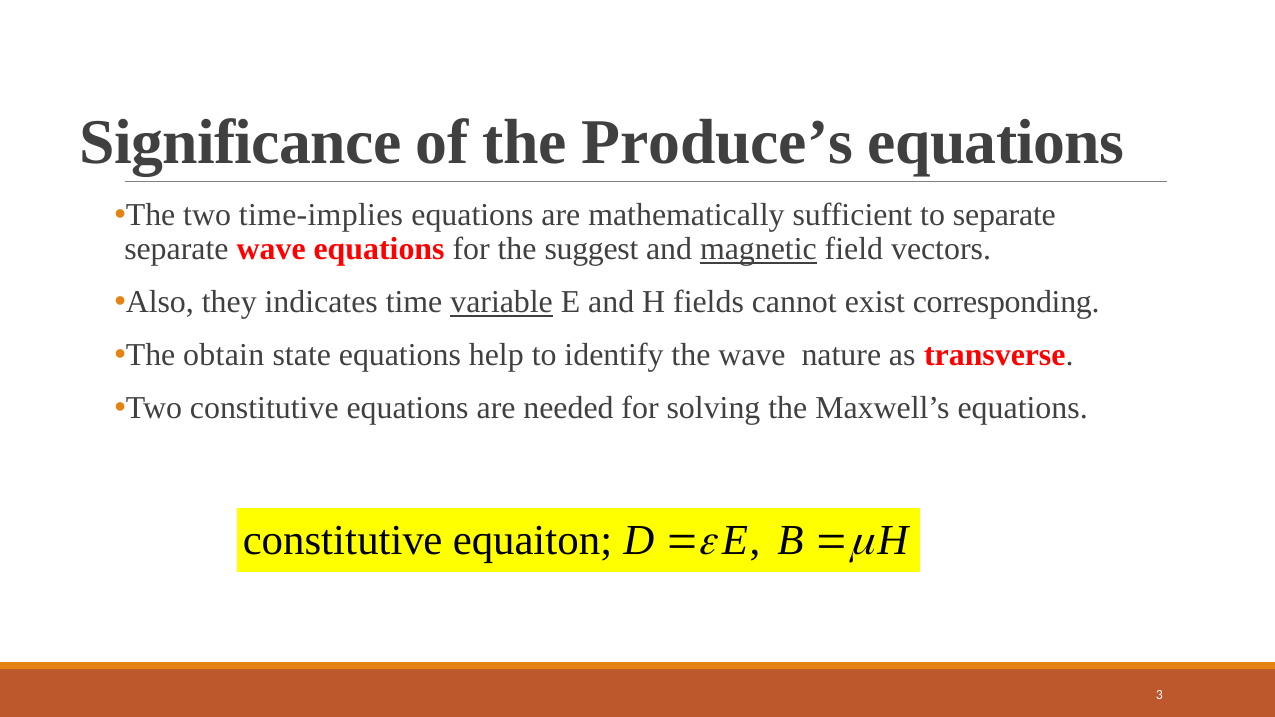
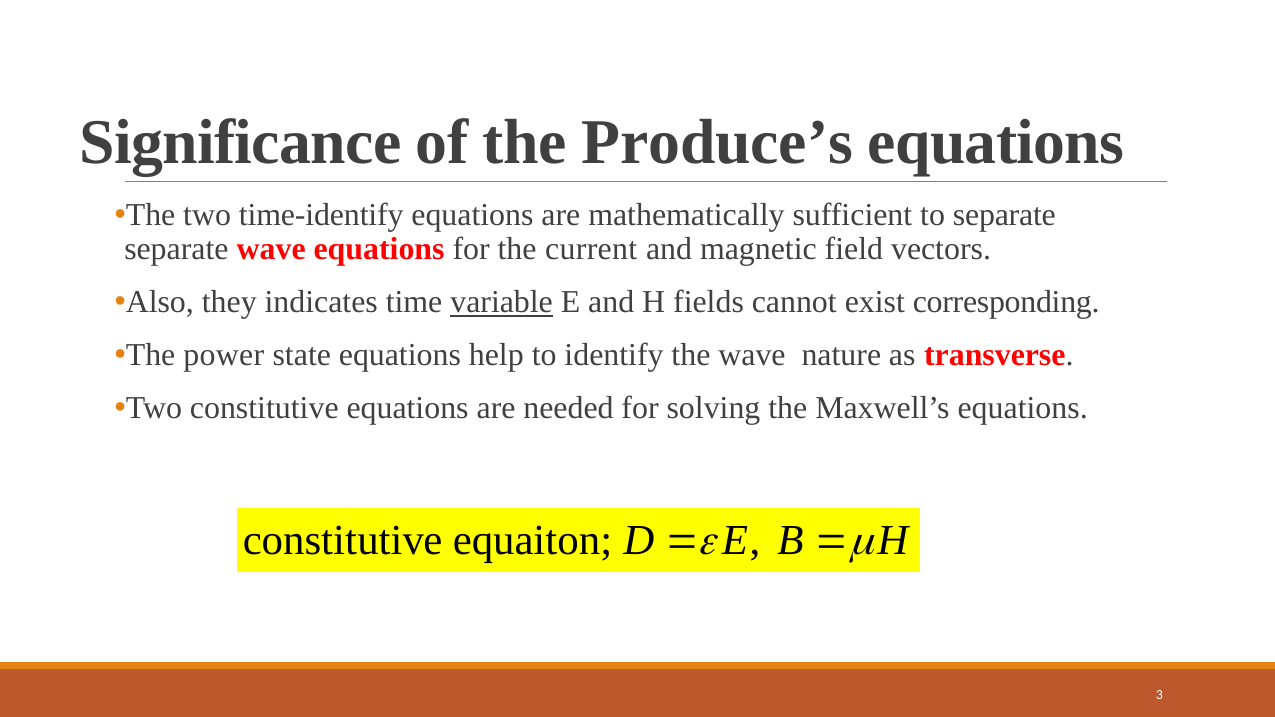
time-implies: time-implies -> time-identify
suggest: suggest -> current
magnetic underline: present -> none
obtain: obtain -> power
